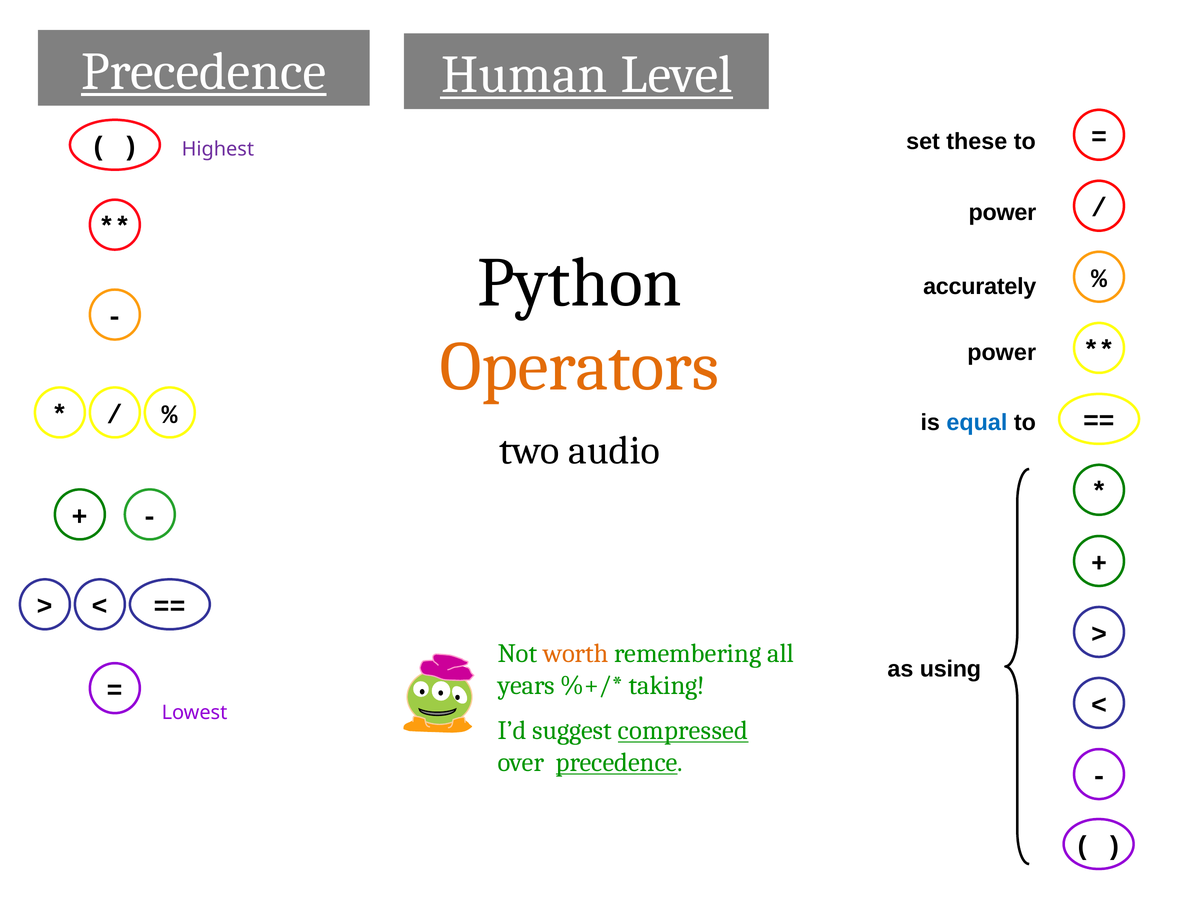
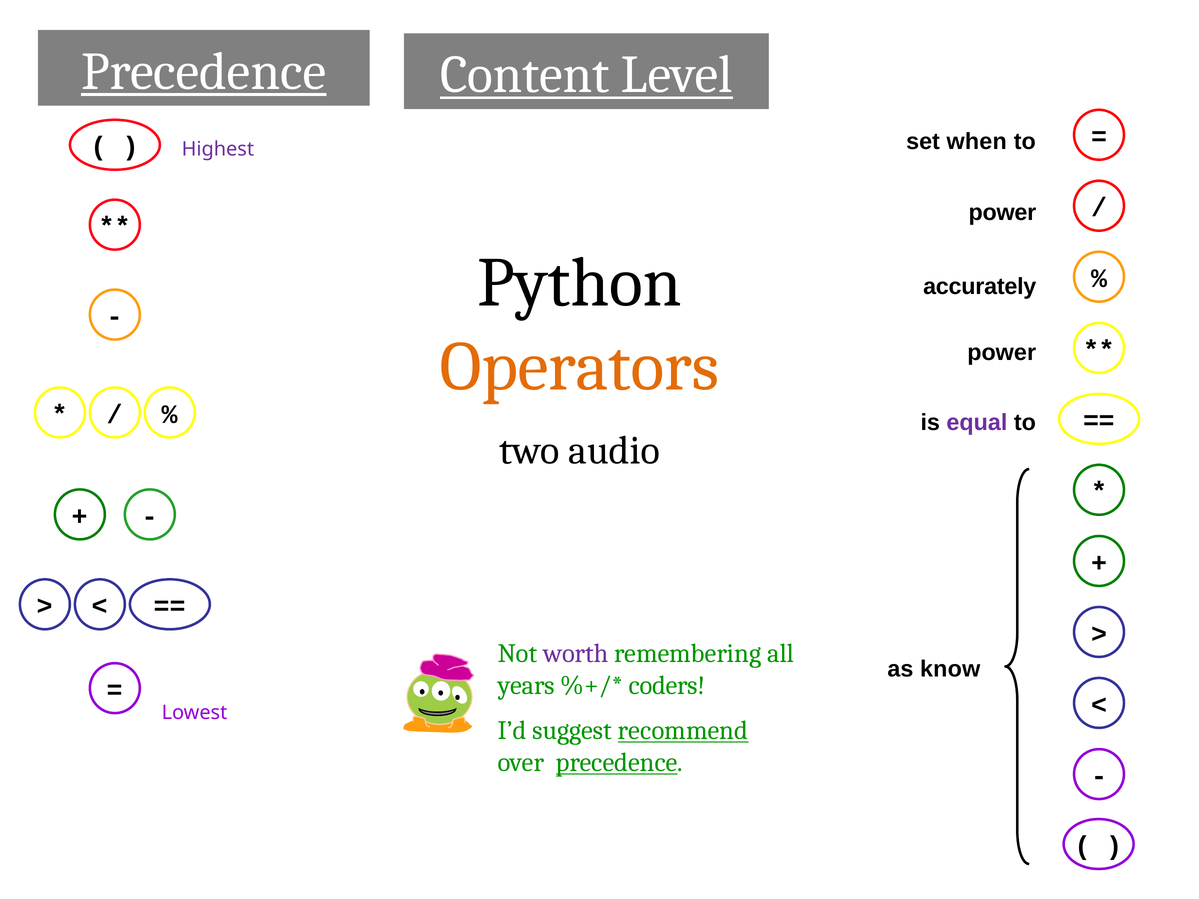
Human: Human -> Content
these: these -> when
equal colour: blue -> purple
worth colour: orange -> purple
using: using -> know
taking: taking -> coders
compressed: compressed -> recommend
